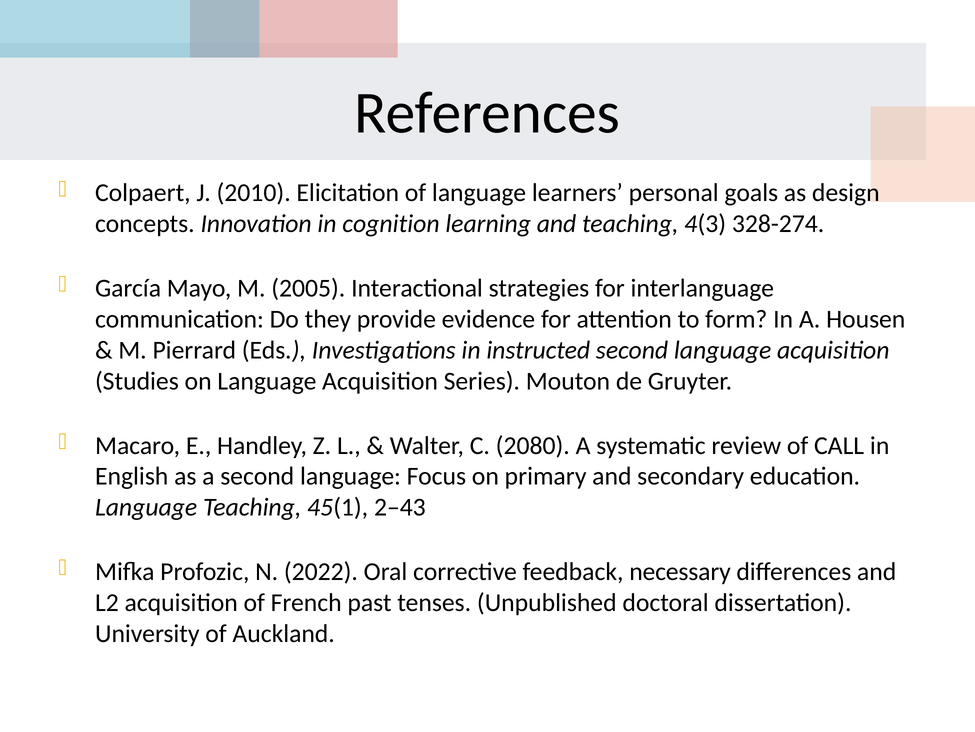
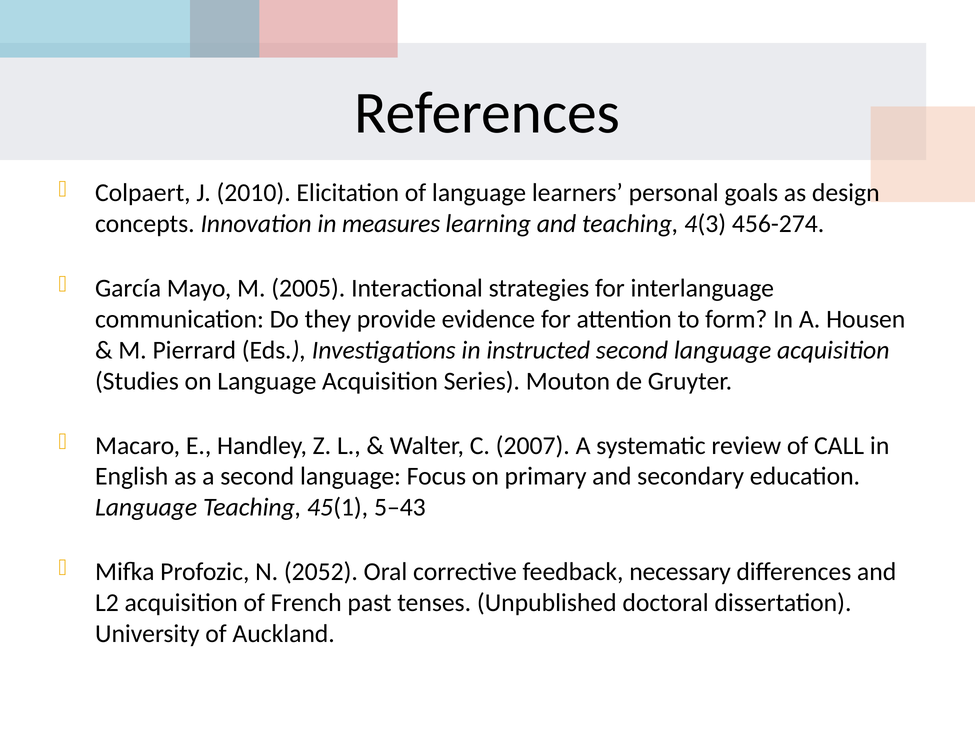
cognition: cognition -> measures
328-274: 328-274 -> 456-274
2080: 2080 -> 2007
2–43: 2–43 -> 5–43
2022: 2022 -> 2052
